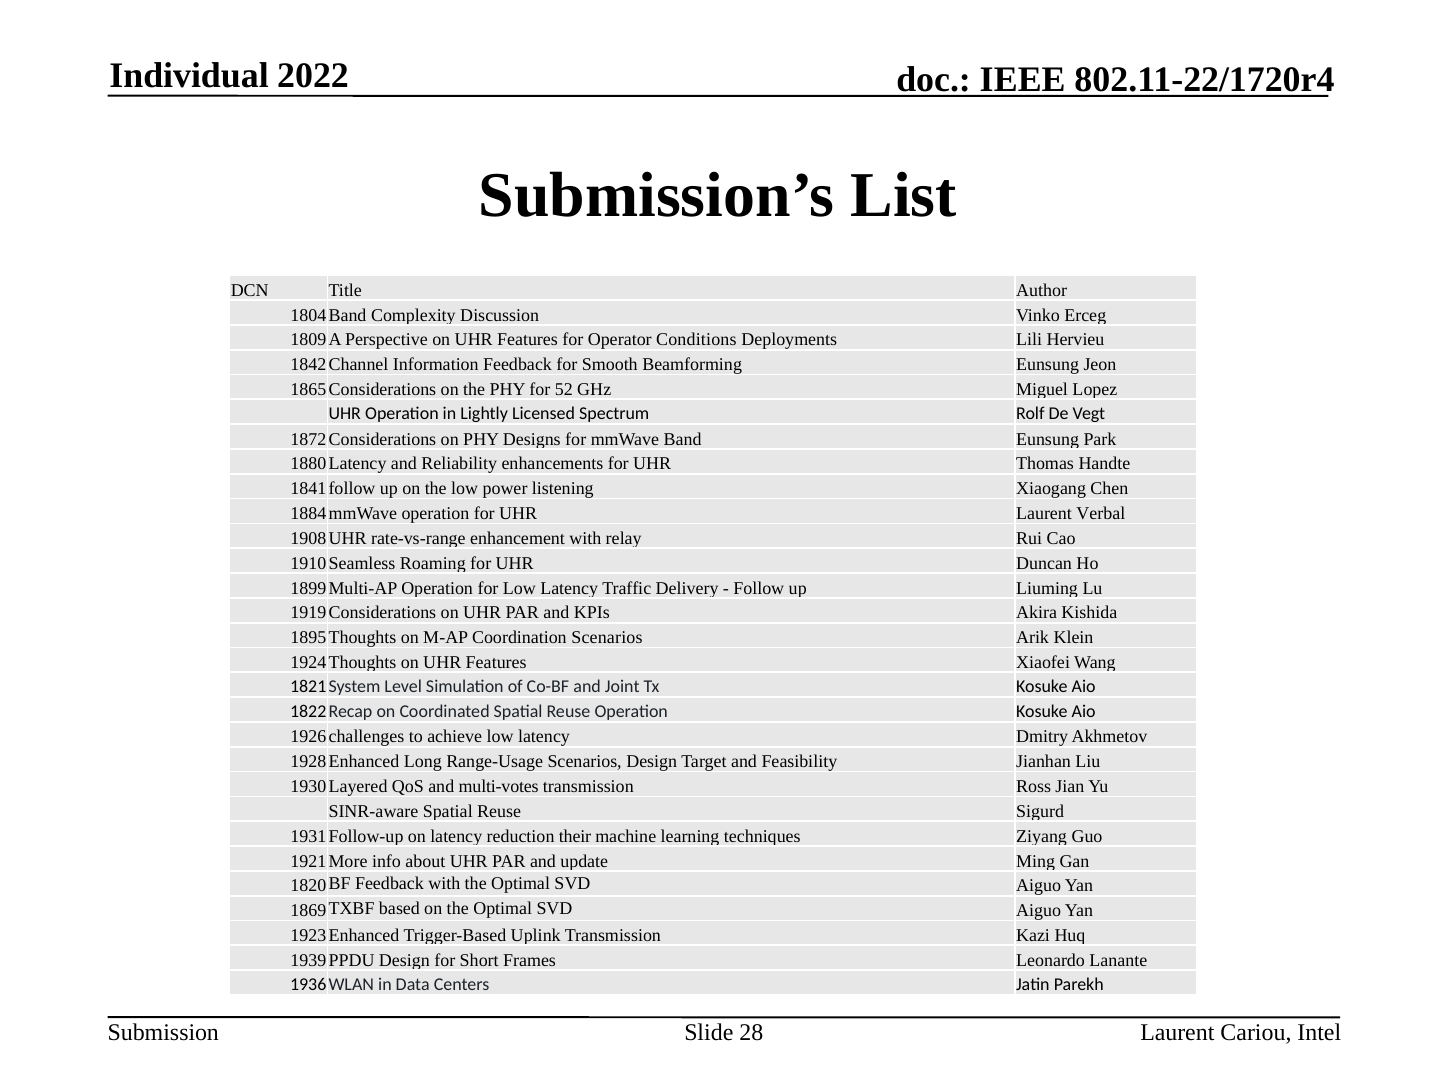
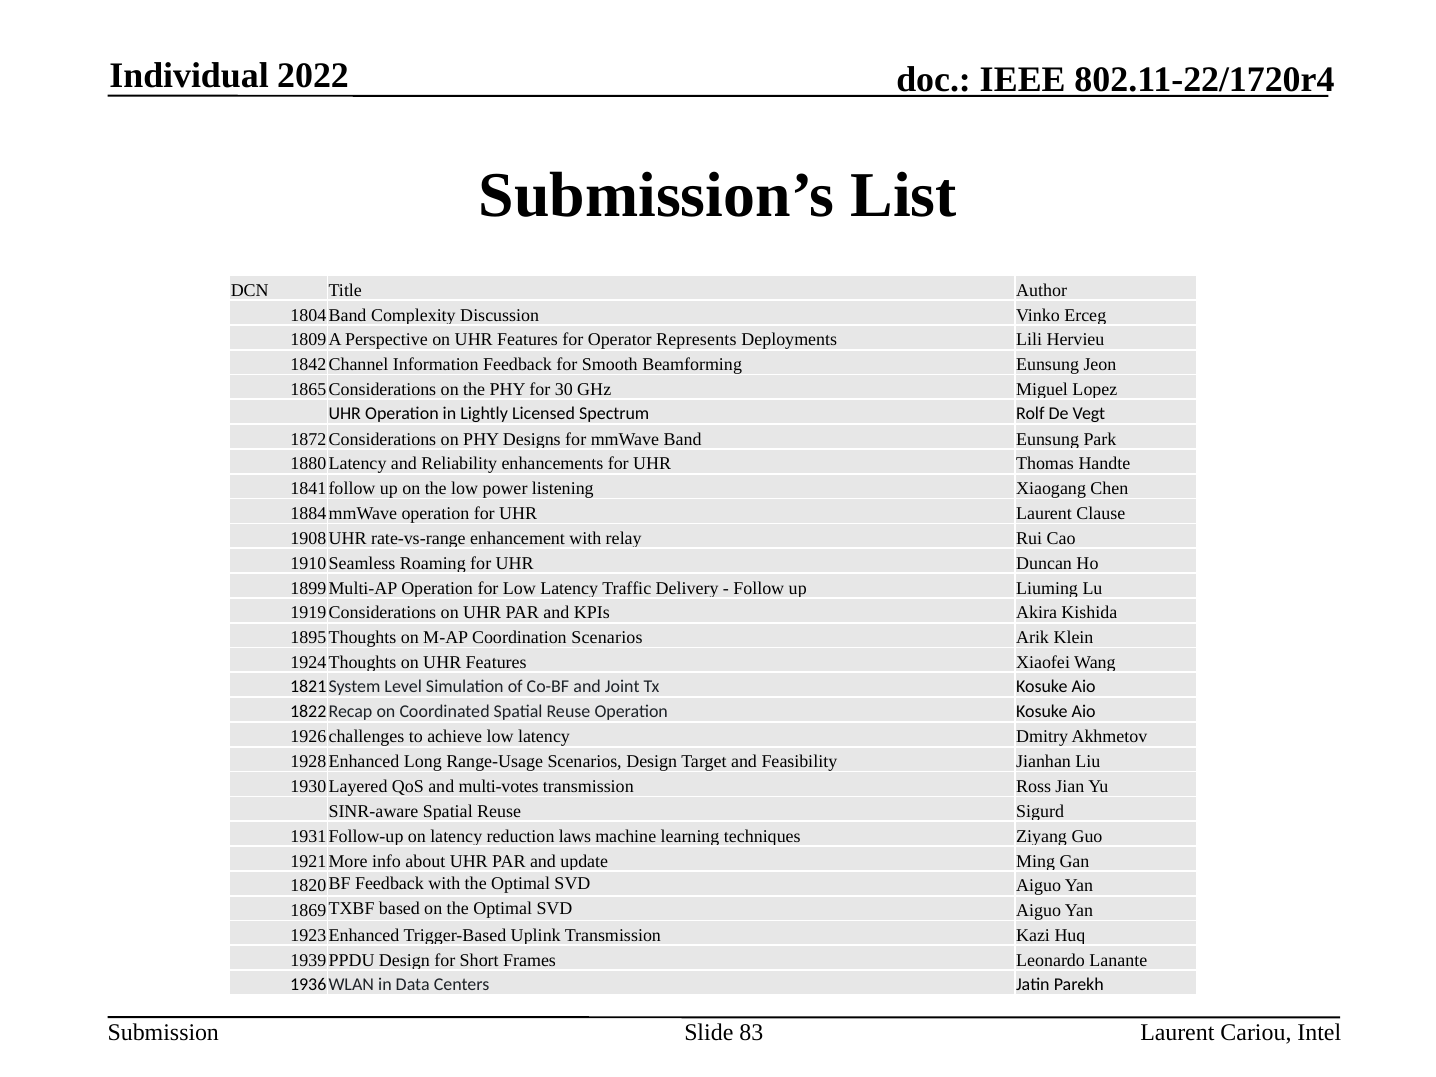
Conditions: Conditions -> Represents
52: 52 -> 30
Verbal: Verbal -> Clause
their: their -> laws
28: 28 -> 83
